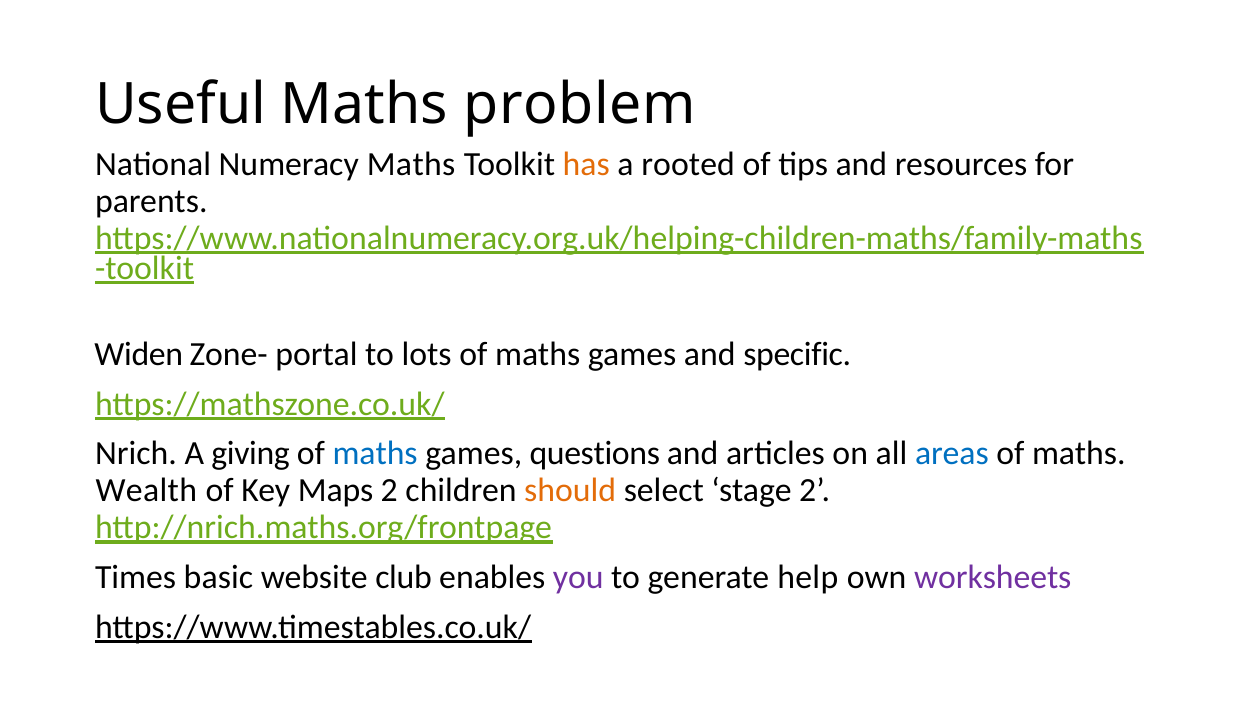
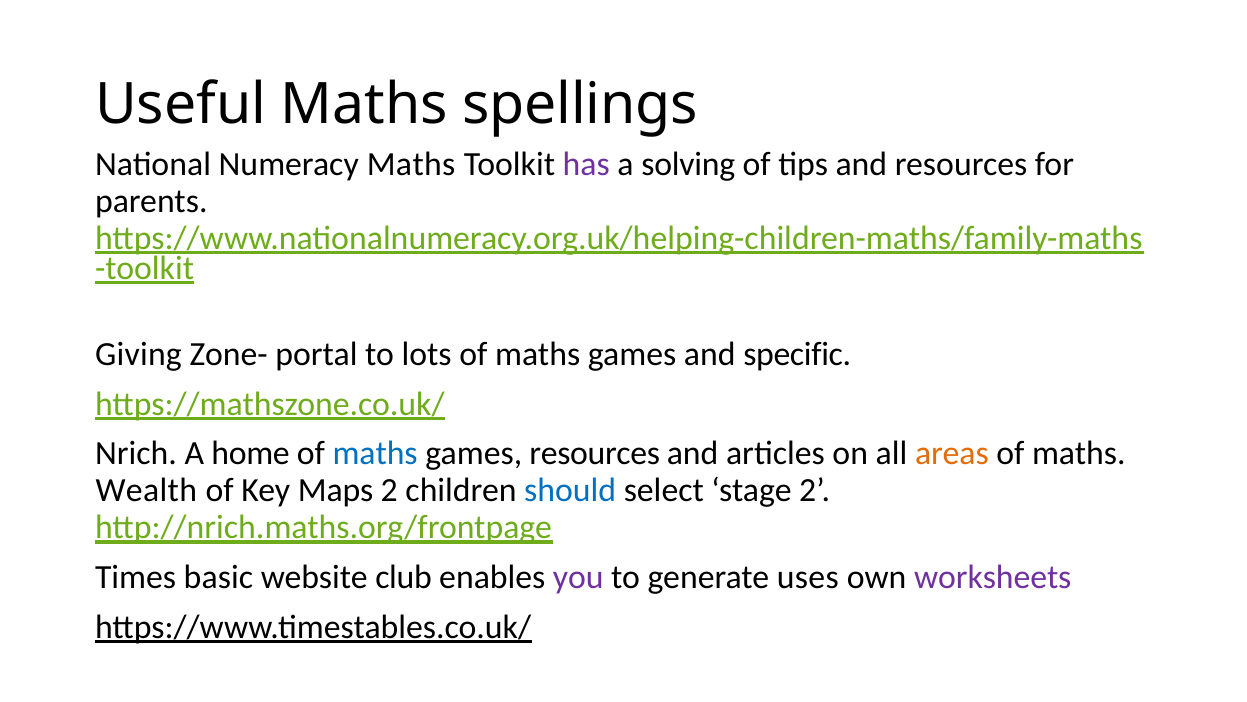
problem: problem -> spellings
has colour: orange -> purple
rooted: rooted -> solving
Widen: Widen -> Giving
giving: giving -> home
games questions: questions -> resources
areas colour: blue -> orange
should colour: orange -> blue
help: help -> uses
